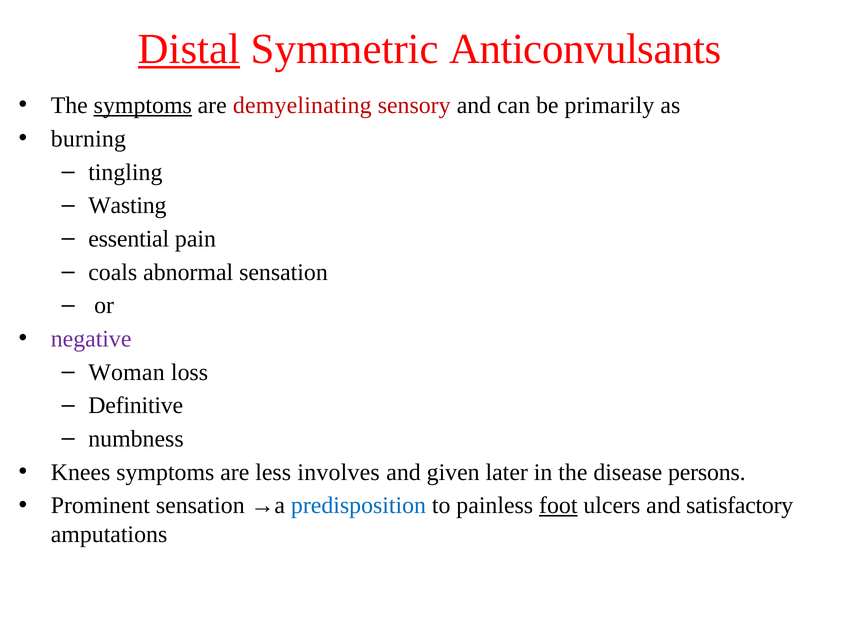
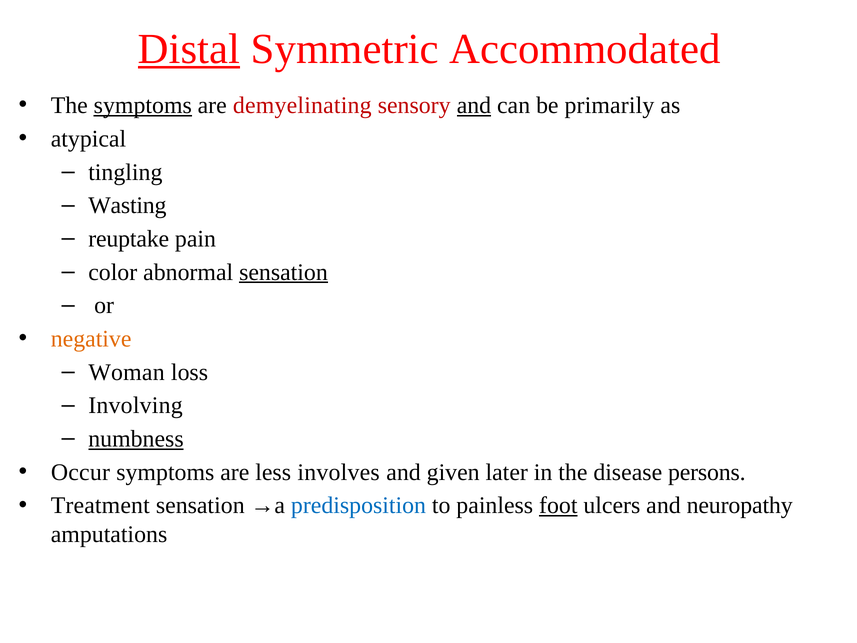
Anticonvulsants: Anticonvulsants -> Accommodated
and at (474, 105) underline: none -> present
burning: burning -> atypical
essential: essential -> reuptake
coals: coals -> color
sensation at (283, 272) underline: none -> present
negative colour: purple -> orange
Definitive: Definitive -> Involving
numbness underline: none -> present
Knees: Knees -> Occur
Prominent: Prominent -> Treatment
satisfactory: satisfactory -> neuropathy
